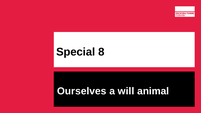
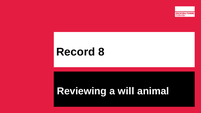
Special: Special -> Record
Ourselves: Ourselves -> Reviewing
